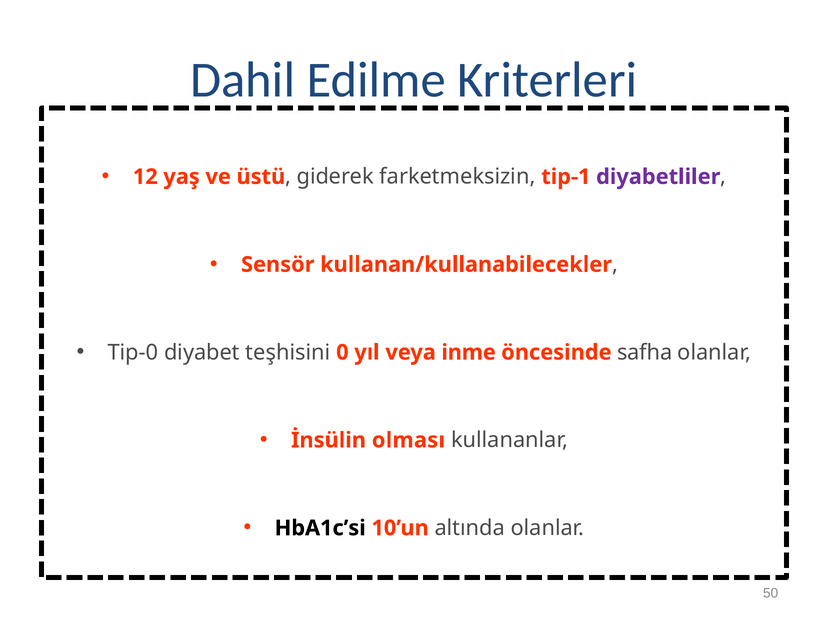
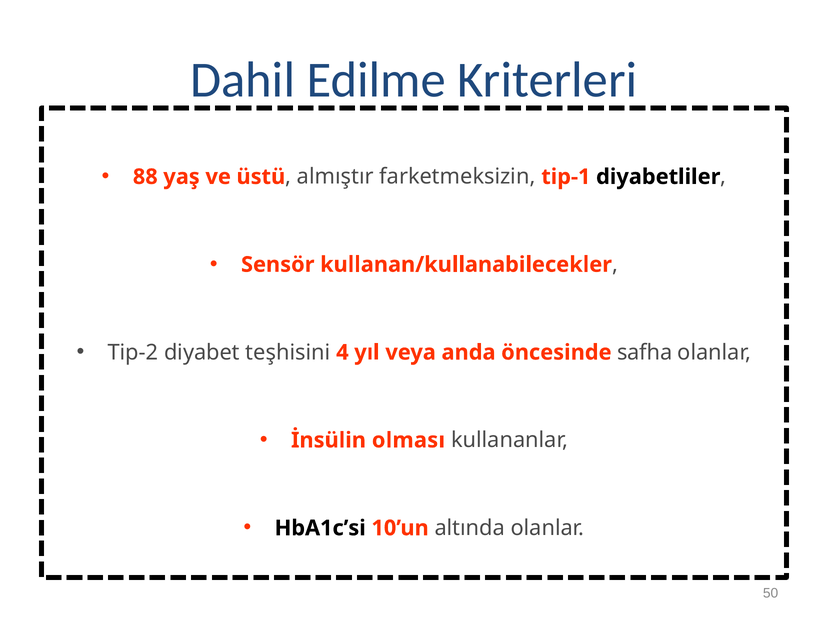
12: 12 -> 88
giderek: giderek -> almıştır
diyabetliler colour: purple -> black
Tip-0: Tip-0 -> Tip-2
0: 0 -> 4
inme: inme -> anda
